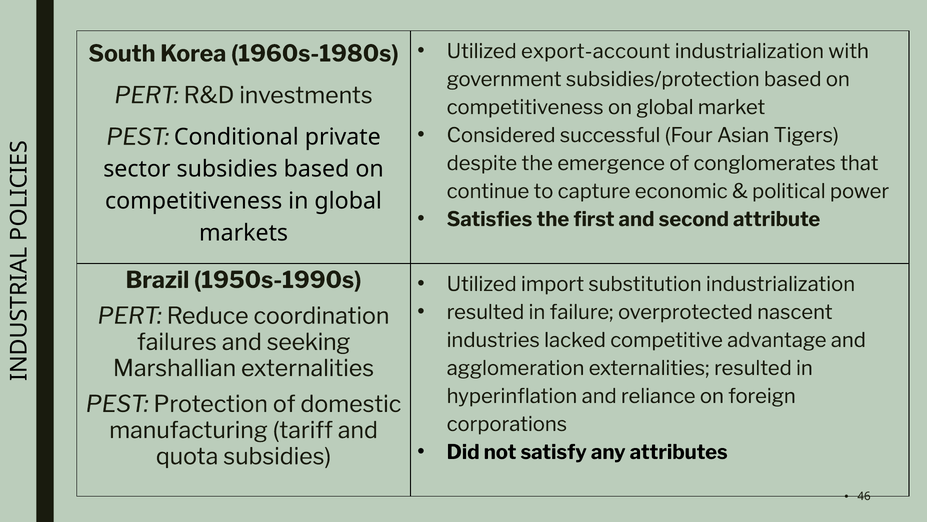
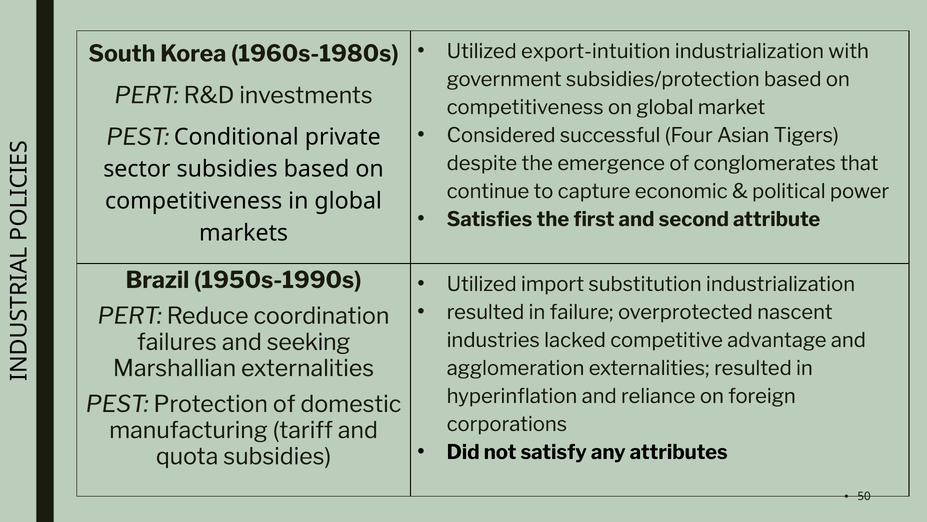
export-account: export-account -> export-intuition
46: 46 -> 50
